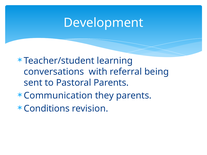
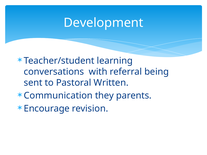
Pastoral Parents: Parents -> Written
Conditions: Conditions -> Encourage
